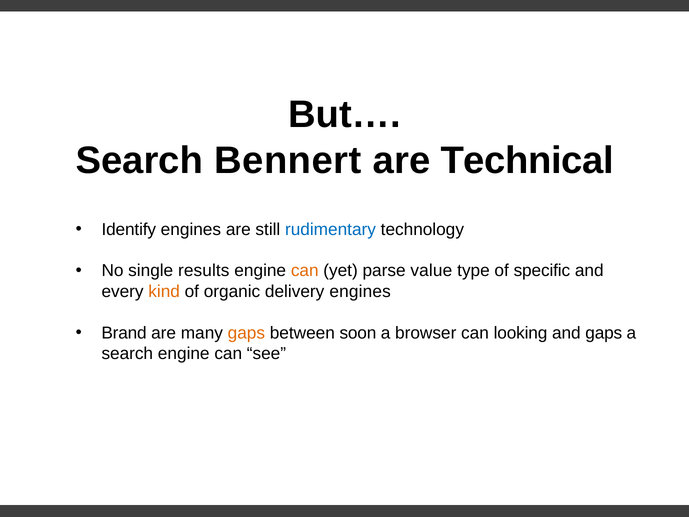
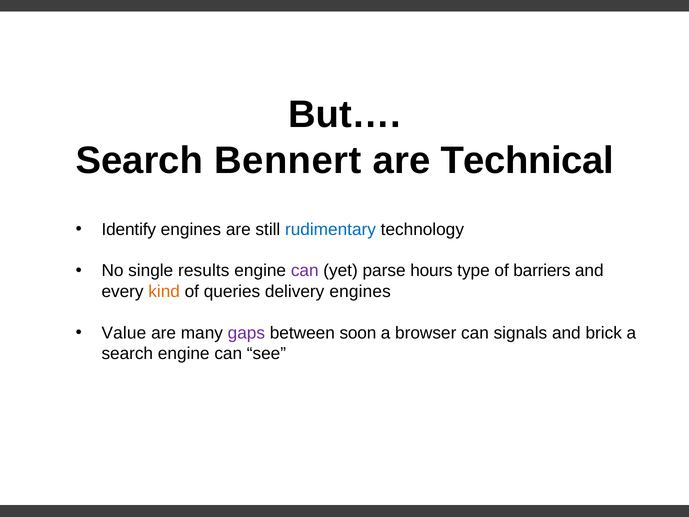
can at (305, 271) colour: orange -> purple
value: value -> hours
specific: specific -> barriers
organic: organic -> queries
Brand: Brand -> Value
gaps at (246, 333) colour: orange -> purple
looking: looking -> signals
and gaps: gaps -> brick
